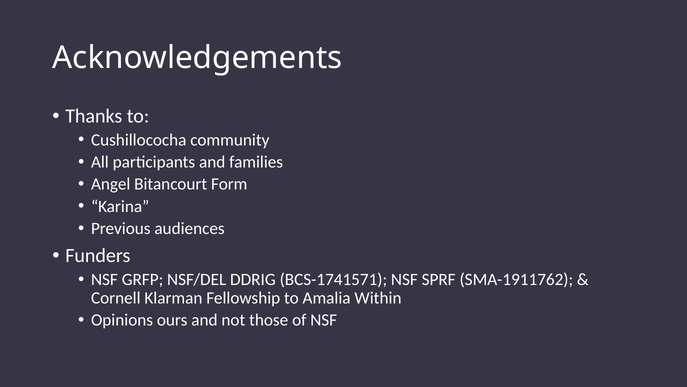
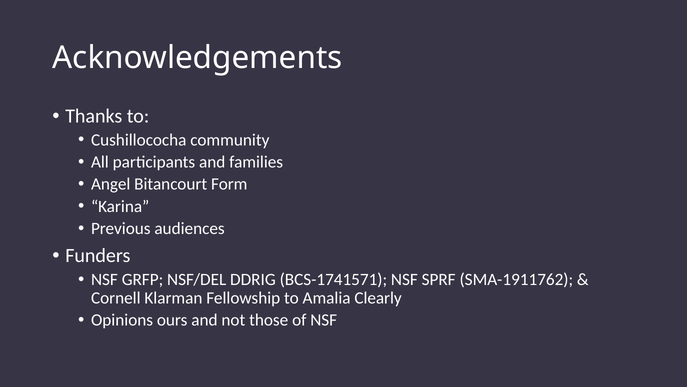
Within: Within -> Clearly
